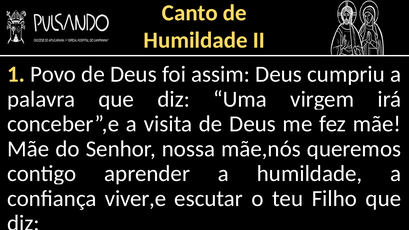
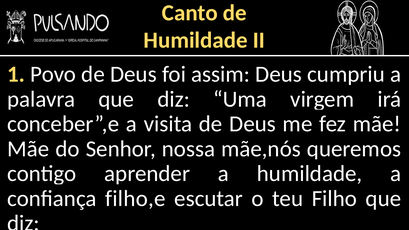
viver,e: viver,e -> filho,e
